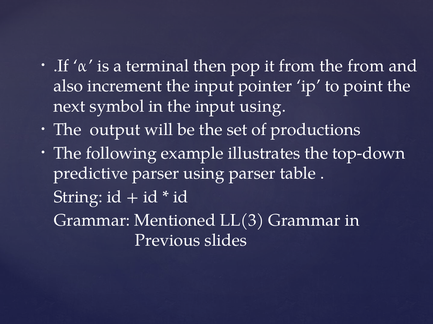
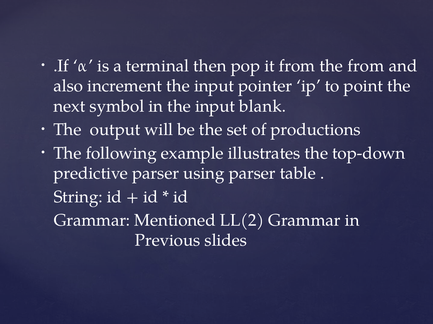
input using: using -> blank
LL(3: LL(3 -> LL(2
